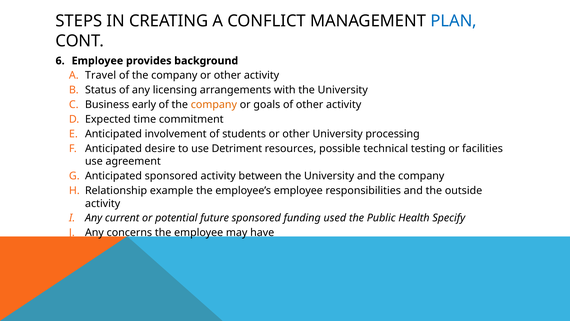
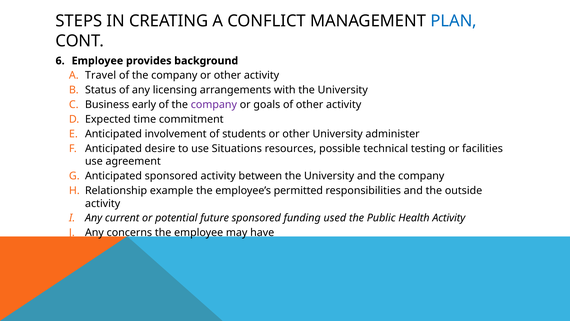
company at (214, 105) colour: orange -> purple
processing: processing -> administer
Detriment: Detriment -> Situations
employee’s employee: employee -> permitted
Health Specify: Specify -> Activity
